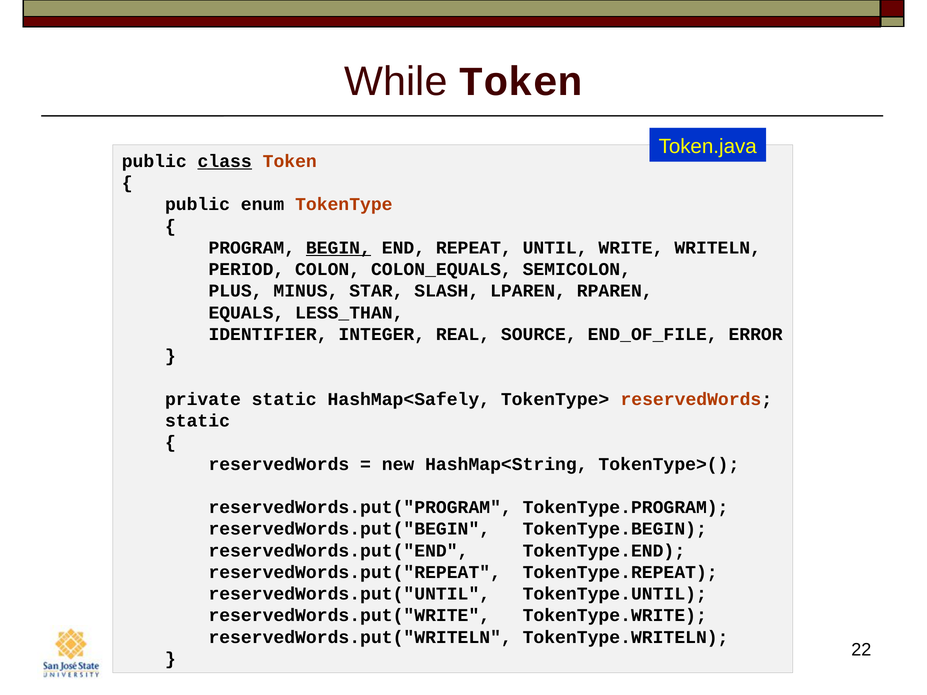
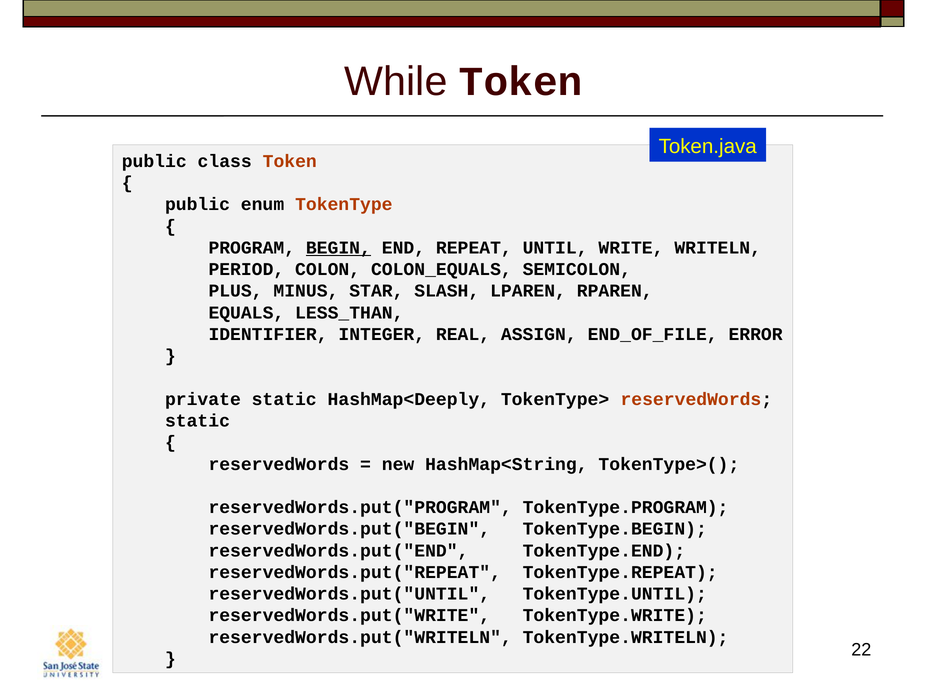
class underline: present -> none
SOURCE: SOURCE -> ASSIGN
HashMap<Safely: HashMap<Safely -> HashMap<Deeply
